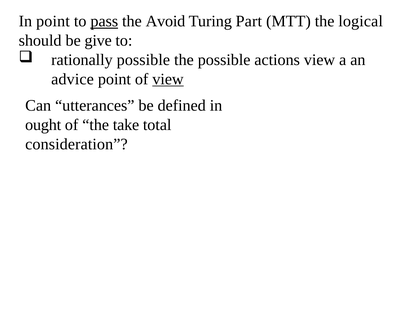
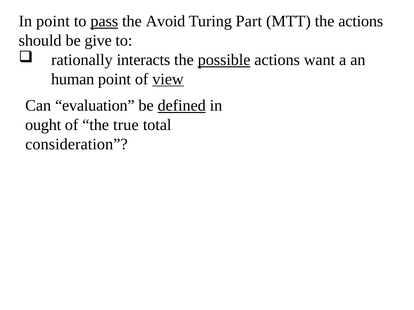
the logical: logical -> actions
rationally possible: possible -> interacts
possible at (224, 60) underline: none -> present
actions view: view -> want
advice: advice -> human
utterances: utterances -> evaluation
defined underline: none -> present
take: take -> true
